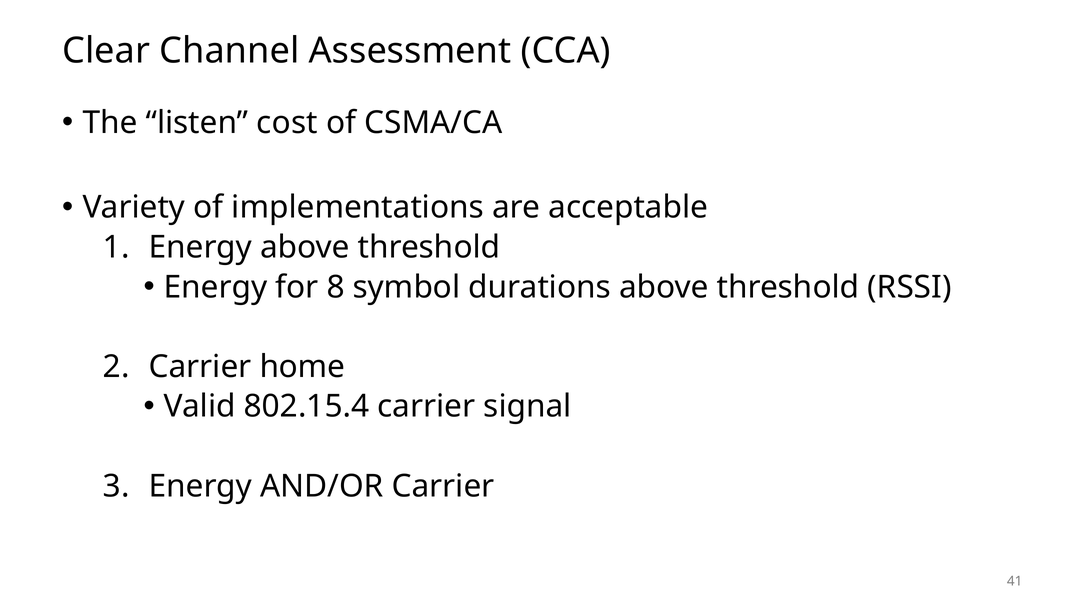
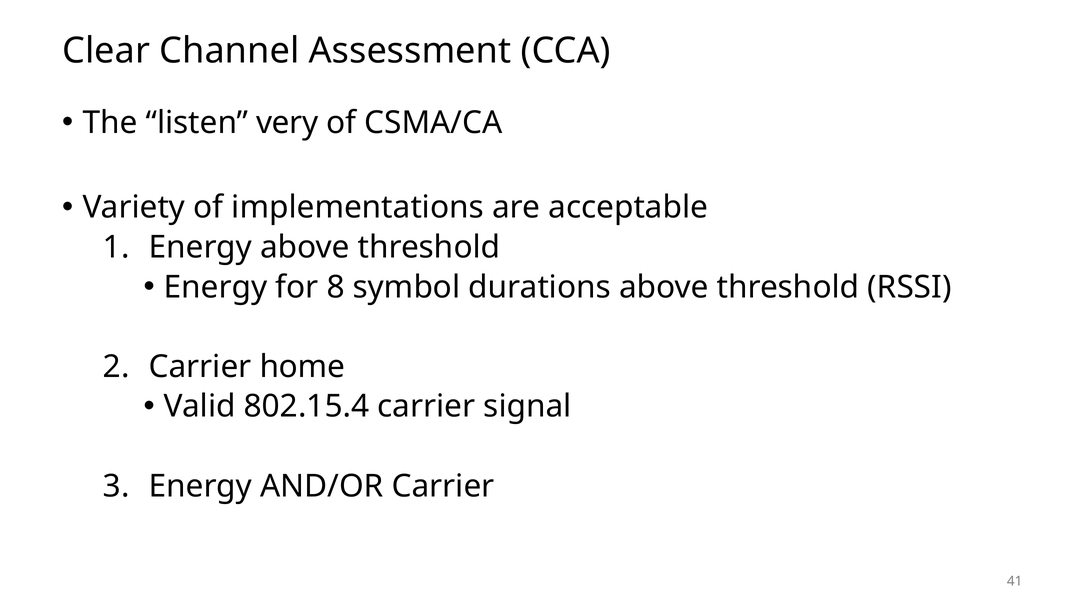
cost: cost -> very
